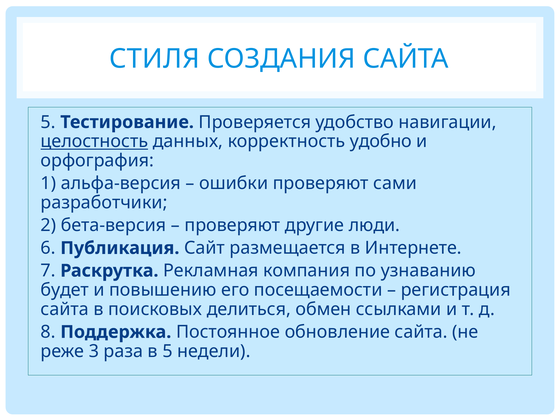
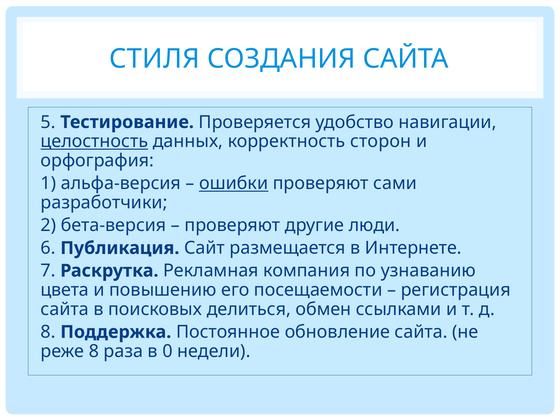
удобно: удобно -> сторон
ошибки underline: none -> present
будет: будет -> цвета
реже 3: 3 -> 8
в 5: 5 -> 0
